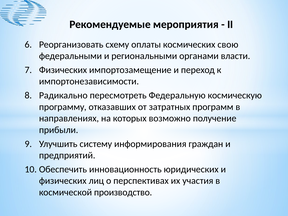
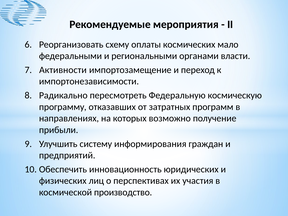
свою: свою -> мало
Физических at (63, 70): Физических -> Активности
